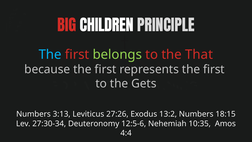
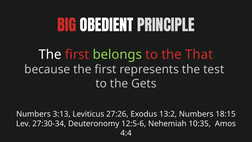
CHILDREN: CHILDREN -> OBEDIENT
The at (50, 54) colour: light blue -> white
represents the first: first -> test
